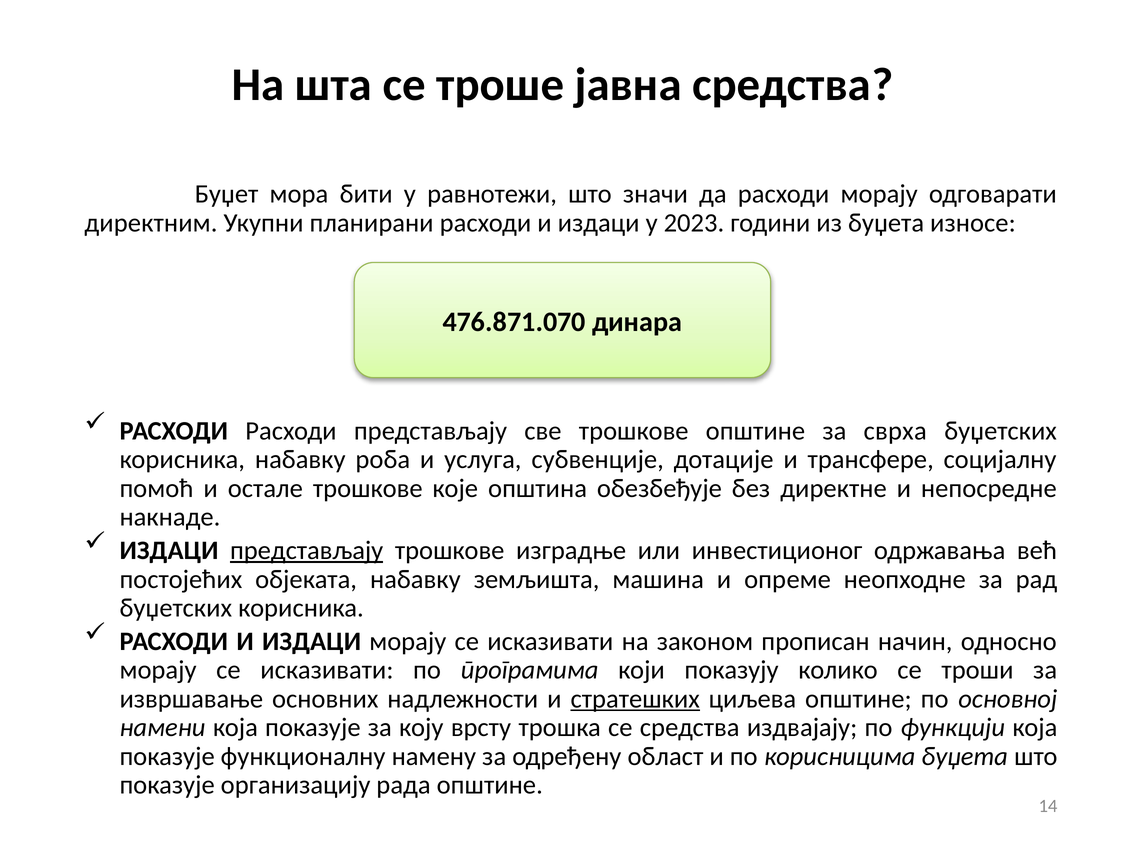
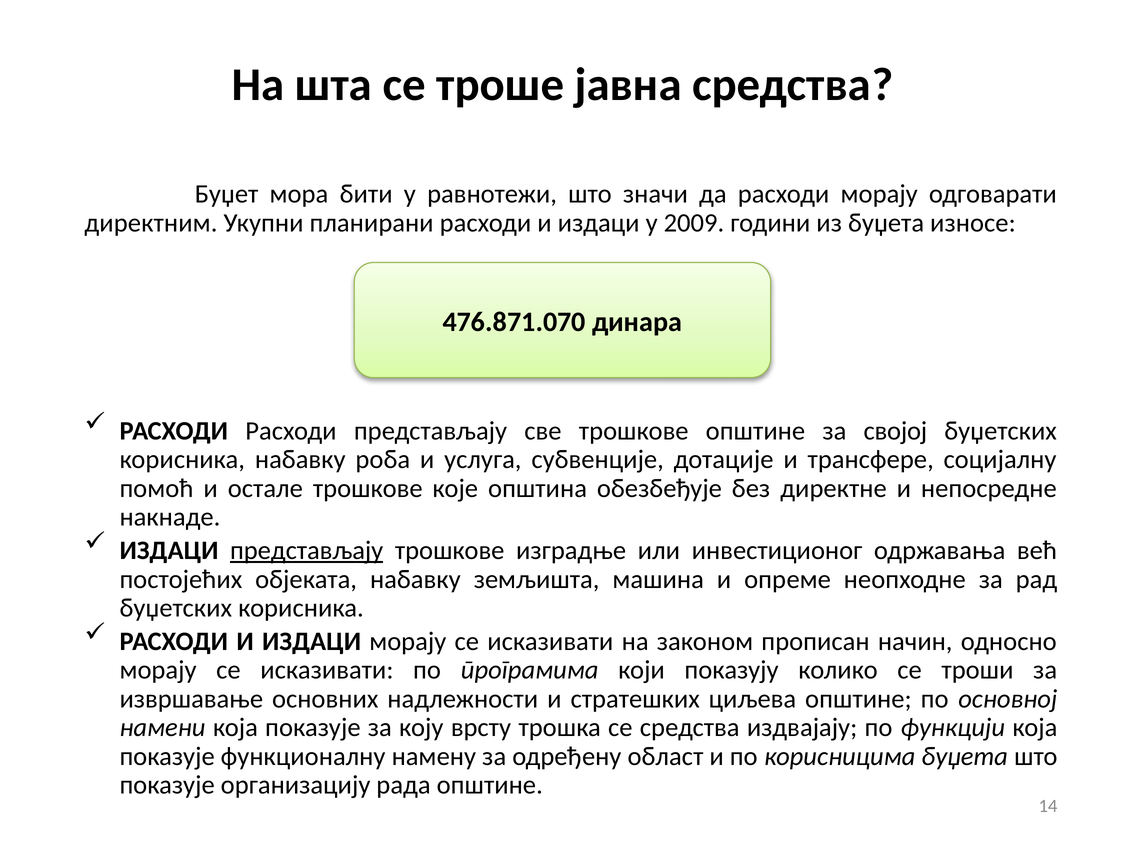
2023: 2023 -> 2009
сврха: сврха -> својој
стратешких underline: present -> none
